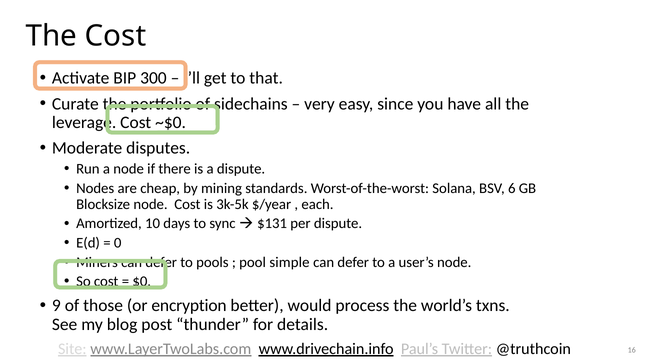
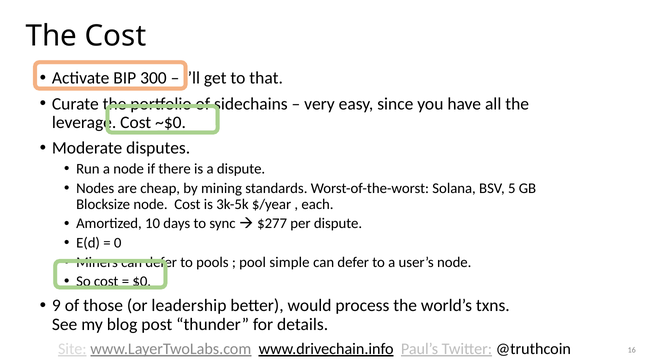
6: 6 -> 5
$131: $131 -> $277
encryption: encryption -> leadership
